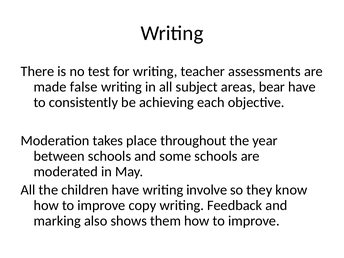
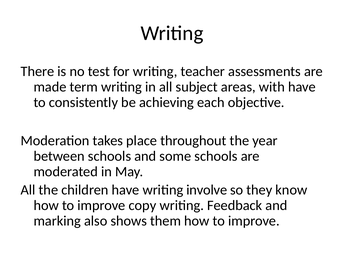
false: false -> term
bear: bear -> with
